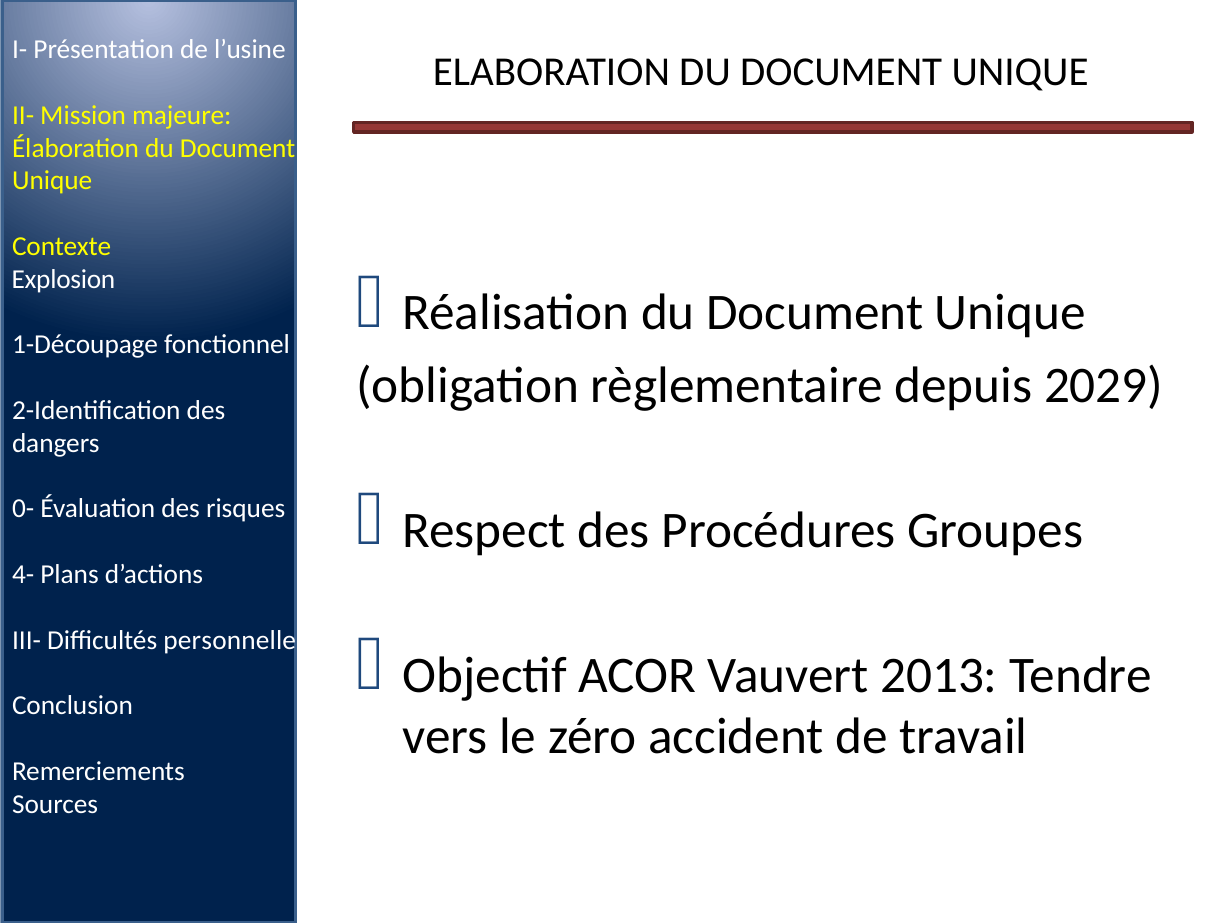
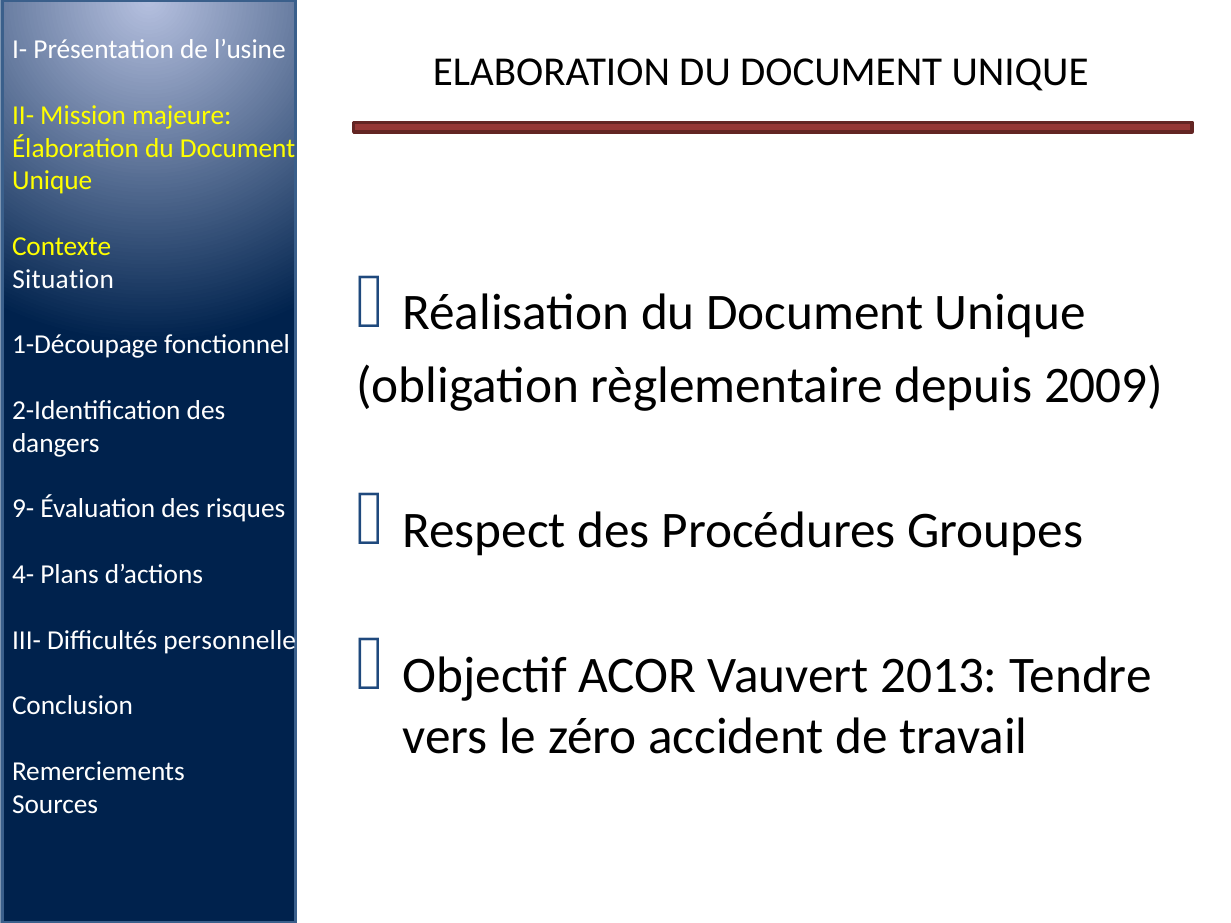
Explosion: Explosion -> Situation
2029: 2029 -> 2009
0-: 0- -> 9-
